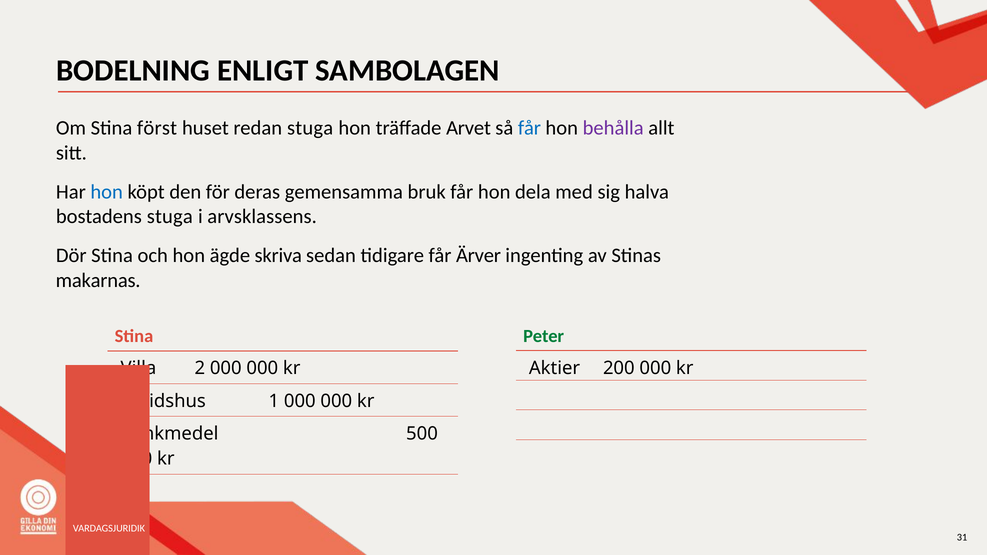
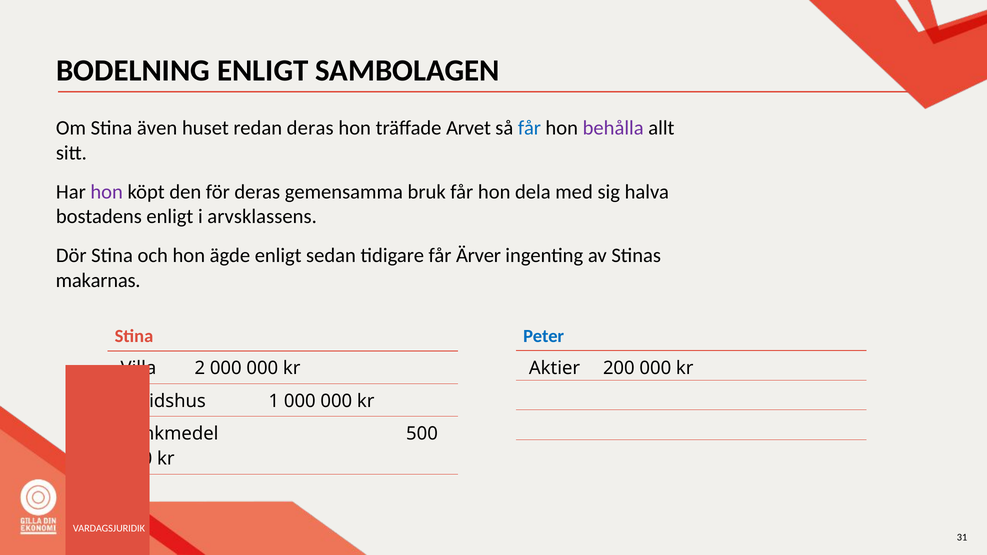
först: först -> även
redan stuga: stuga -> deras
hon at (107, 192) colour: blue -> purple
bostadens stuga: stuga -> enligt
ägde skriva: skriva -> enligt
Peter colour: green -> blue
